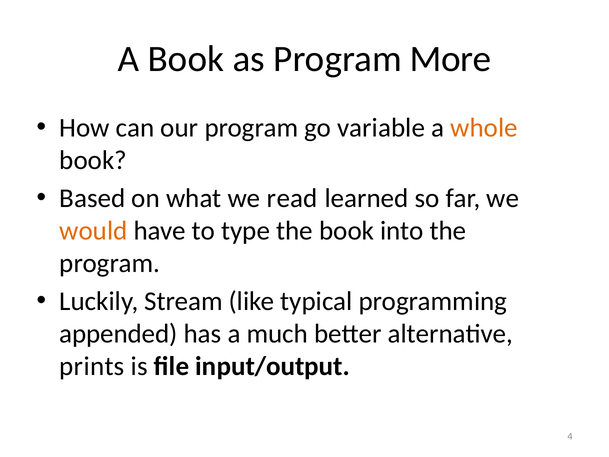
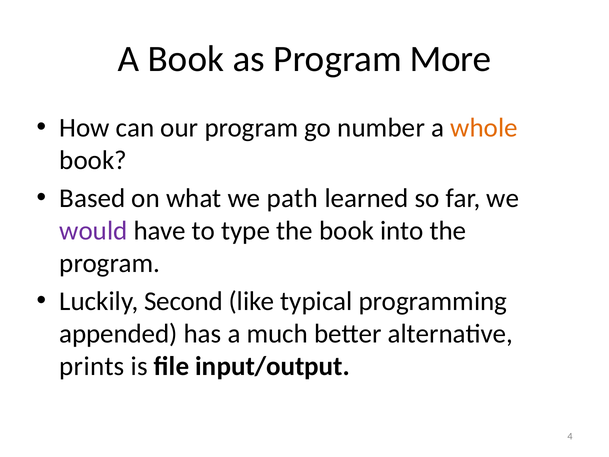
variable: variable -> number
read: read -> path
would colour: orange -> purple
Stream: Stream -> Second
